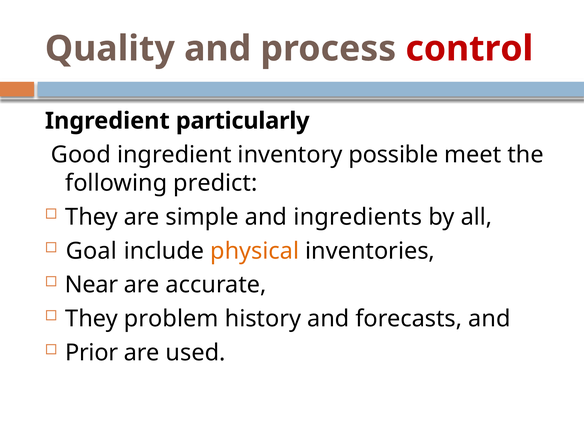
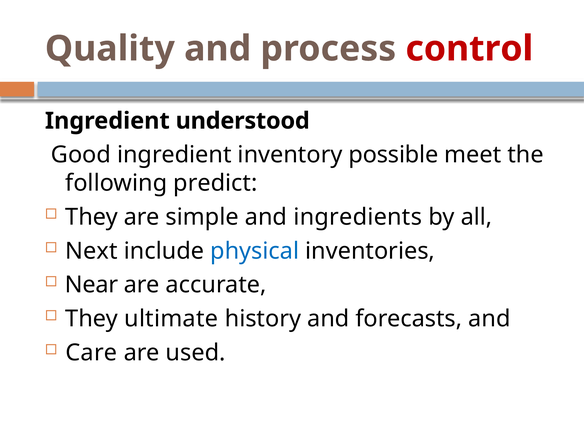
particularly: particularly -> understood
Goal: Goal -> Next
physical colour: orange -> blue
problem: problem -> ultimate
Prior: Prior -> Care
